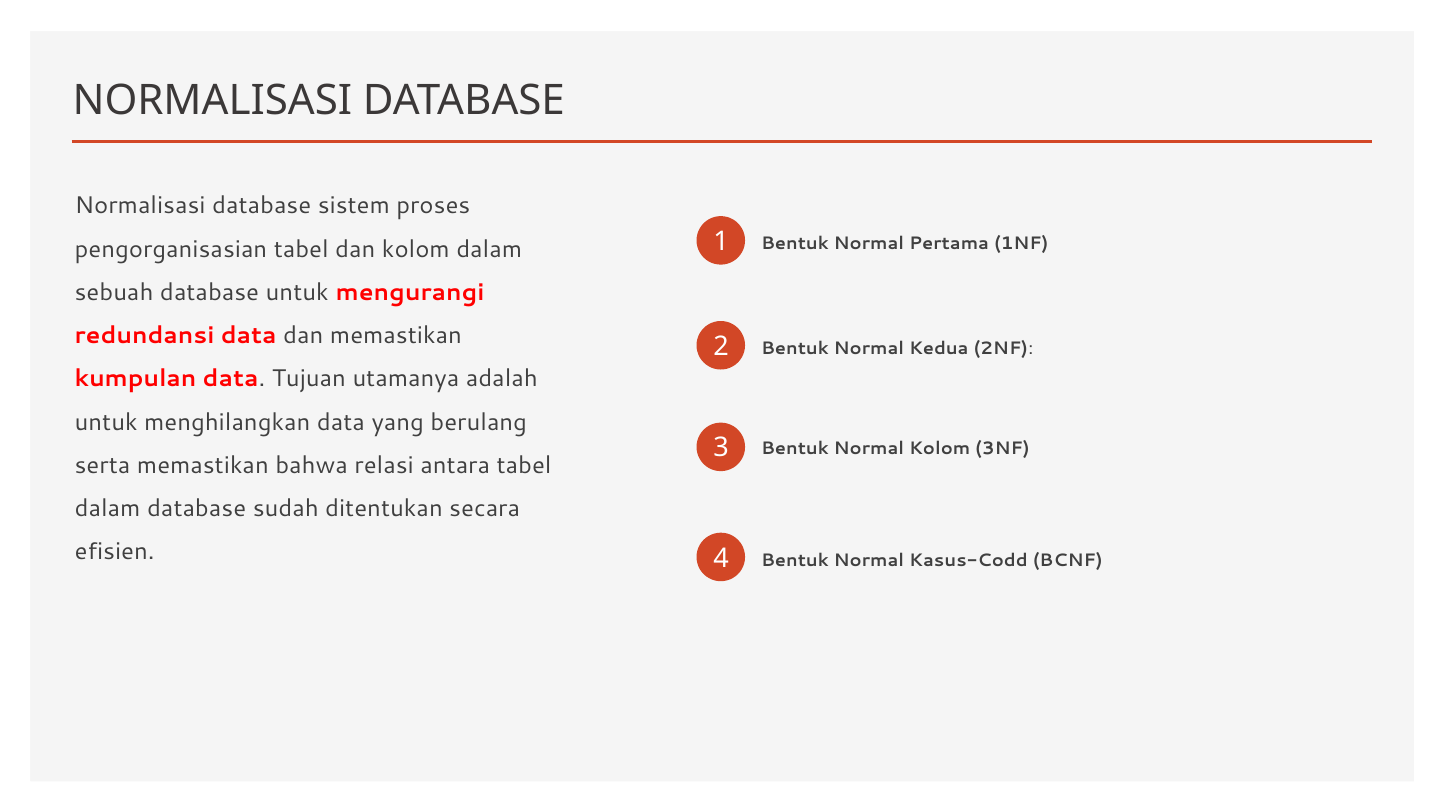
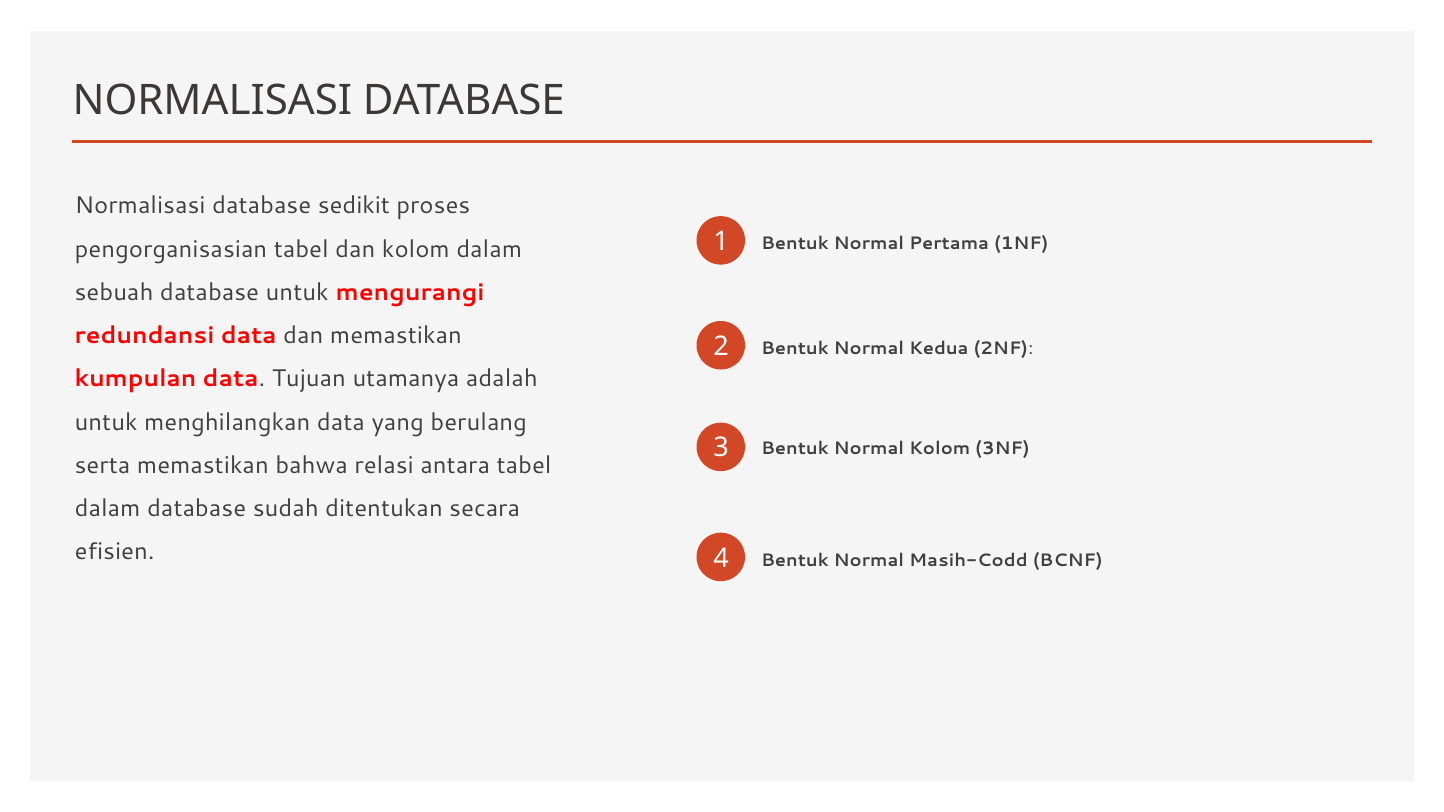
sistem: sistem -> sedikit
Kasus-Codd: Kasus-Codd -> Masih-Codd
